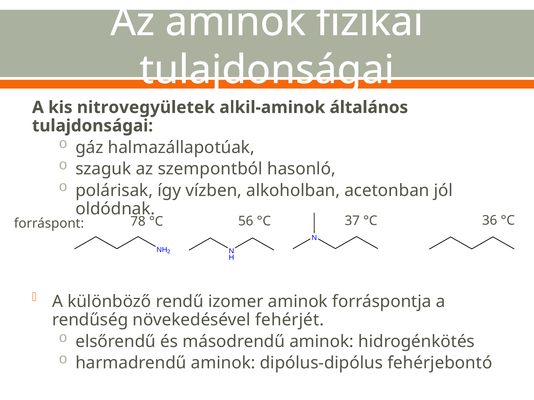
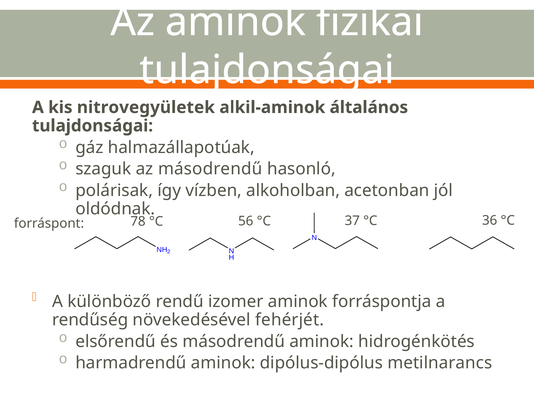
az szempontból: szempontból -> másodrendű
fehérjebontó: fehérjebontó -> metilnarancs
